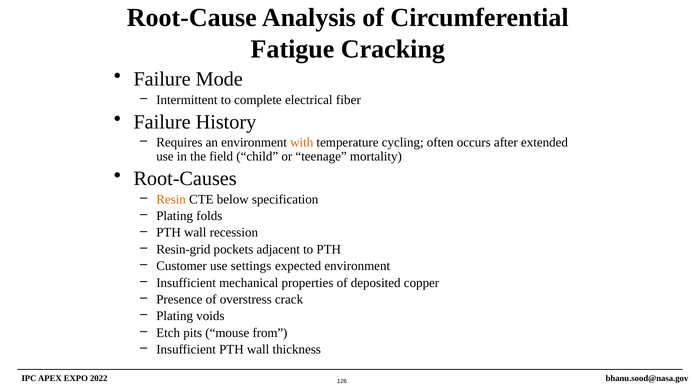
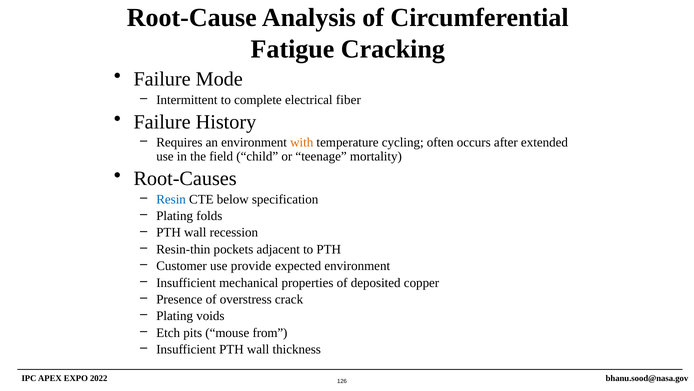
Resin colour: orange -> blue
Resin-grid: Resin-grid -> Resin-thin
settings: settings -> provide
